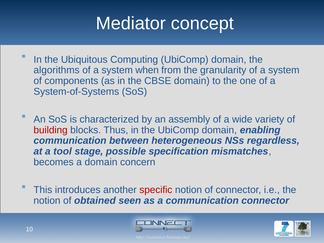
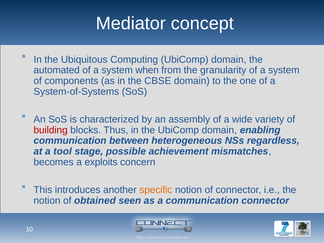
algorithms: algorithms -> automated
specification: specification -> achievement
a domain: domain -> exploits
specific colour: red -> orange
